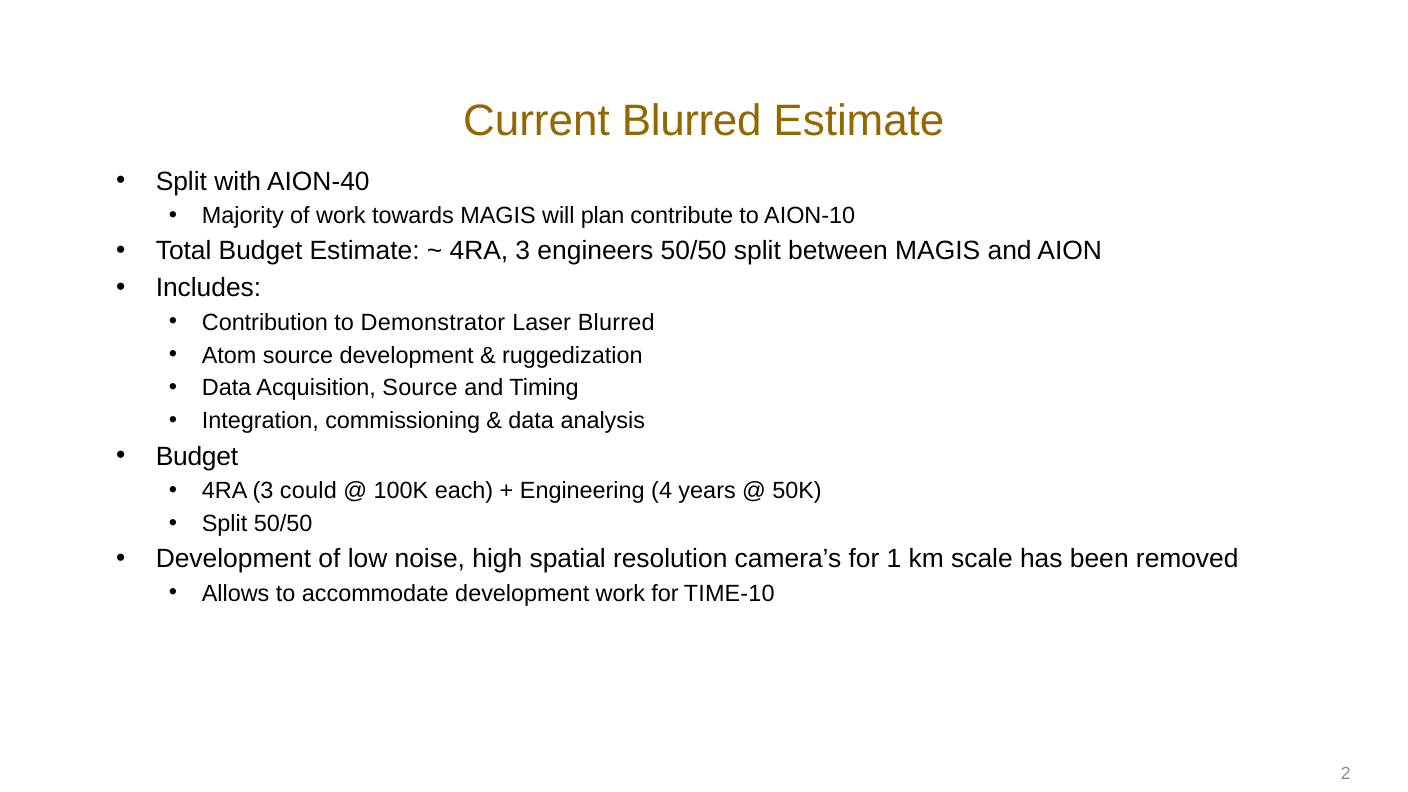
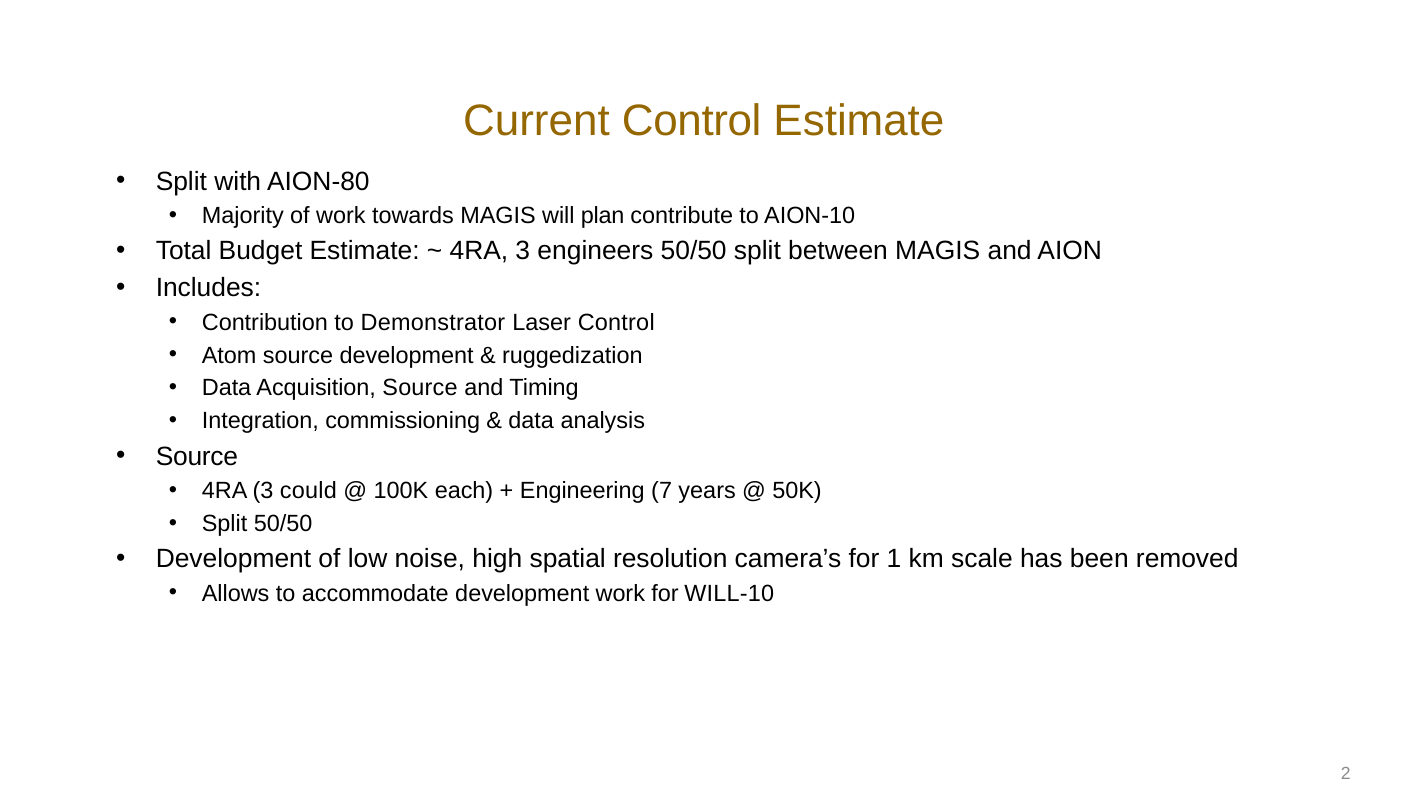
Current Blurred: Blurred -> Control
AION-40: AION-40 -> AION-80
Laser Blurred: Blurred -> Control
Budget at (197, 456): Budget -> Source
4: 4 -> 7
TIME-10: TIME-10 -> WILL-10
